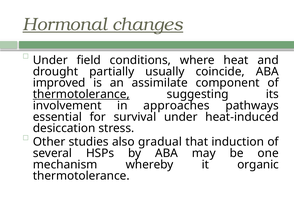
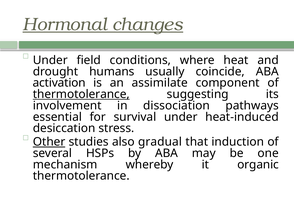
partially: partially -> humans
improved: improved -> activation
approaches: approaches -> dissociation
Other underline: none -> present
